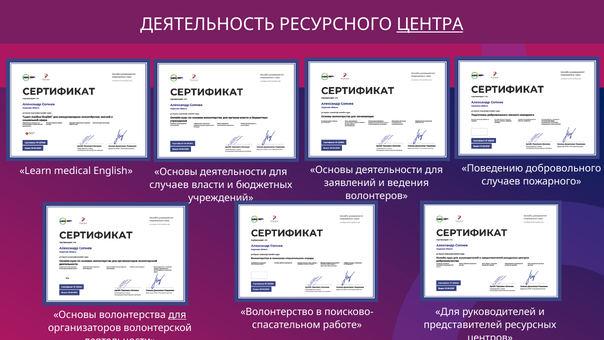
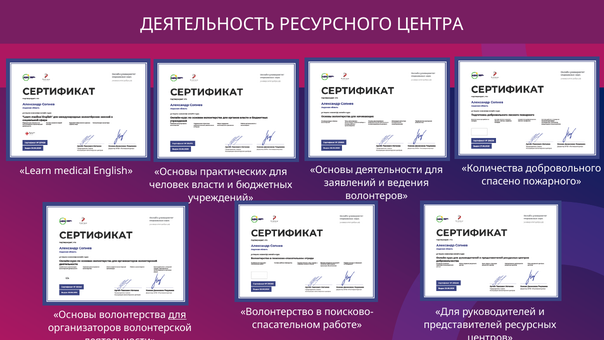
ЦЕНТРА underline: present -> none
Поведению: Поведению -> Количества
English Основы деятельности: деятельности -> практических
случаев at (501, 181): случаев -> спасено
случаев at (169, 185): случаев -> человек
